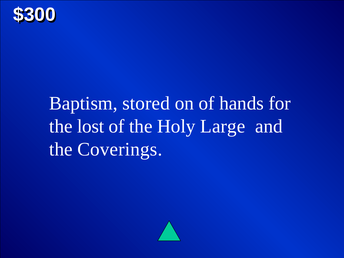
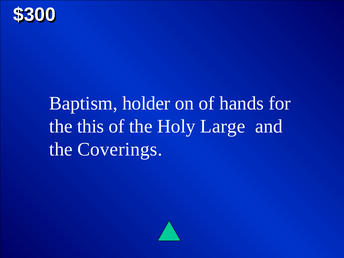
stored: stored -> holder
lost: lost -> this
